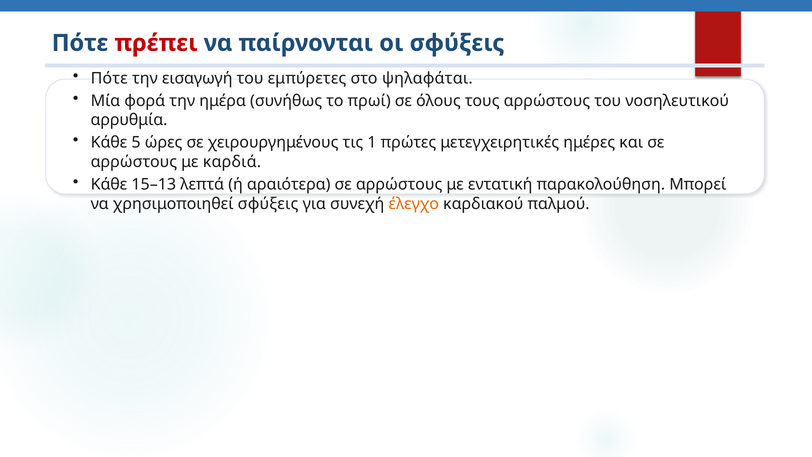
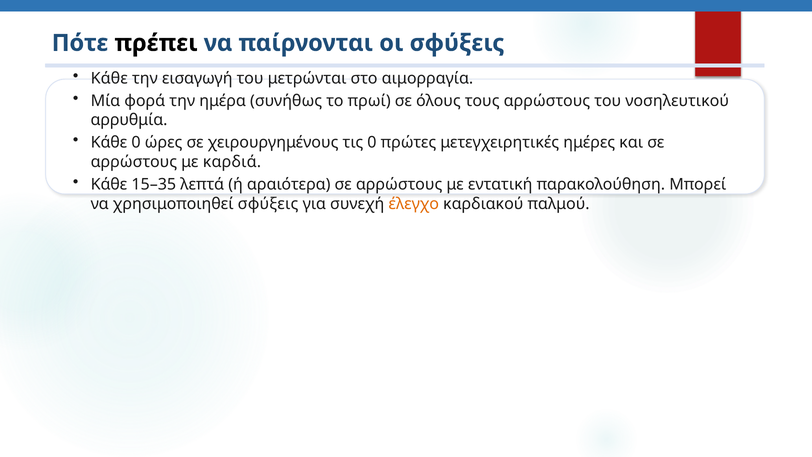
πρέπει colour: red -> black
Πότε at (109, 78): Πότε -> Κάθε
εμπύρετες: εμπύρετες -> μετρώνται
ψηλαφάται: ψηλαφάται -> αιμορραγία
Κάθε 5: 5 -> 0
τις 1: 1 -> 0
15–13: 15–13 -> 15–35
